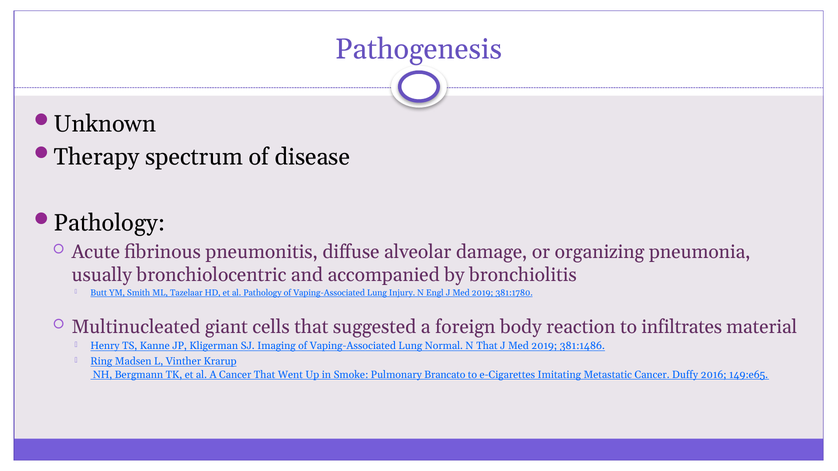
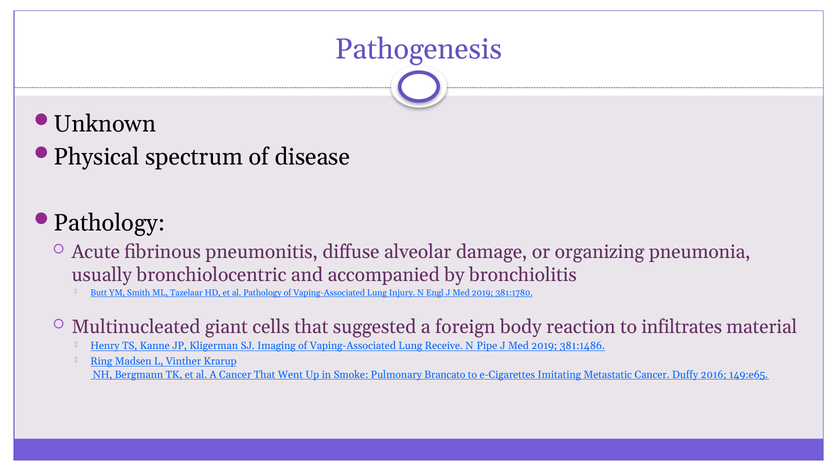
Therapy: Therapy -> Physical
Normal: Normal -> Receive
N That: That -> Pipe
